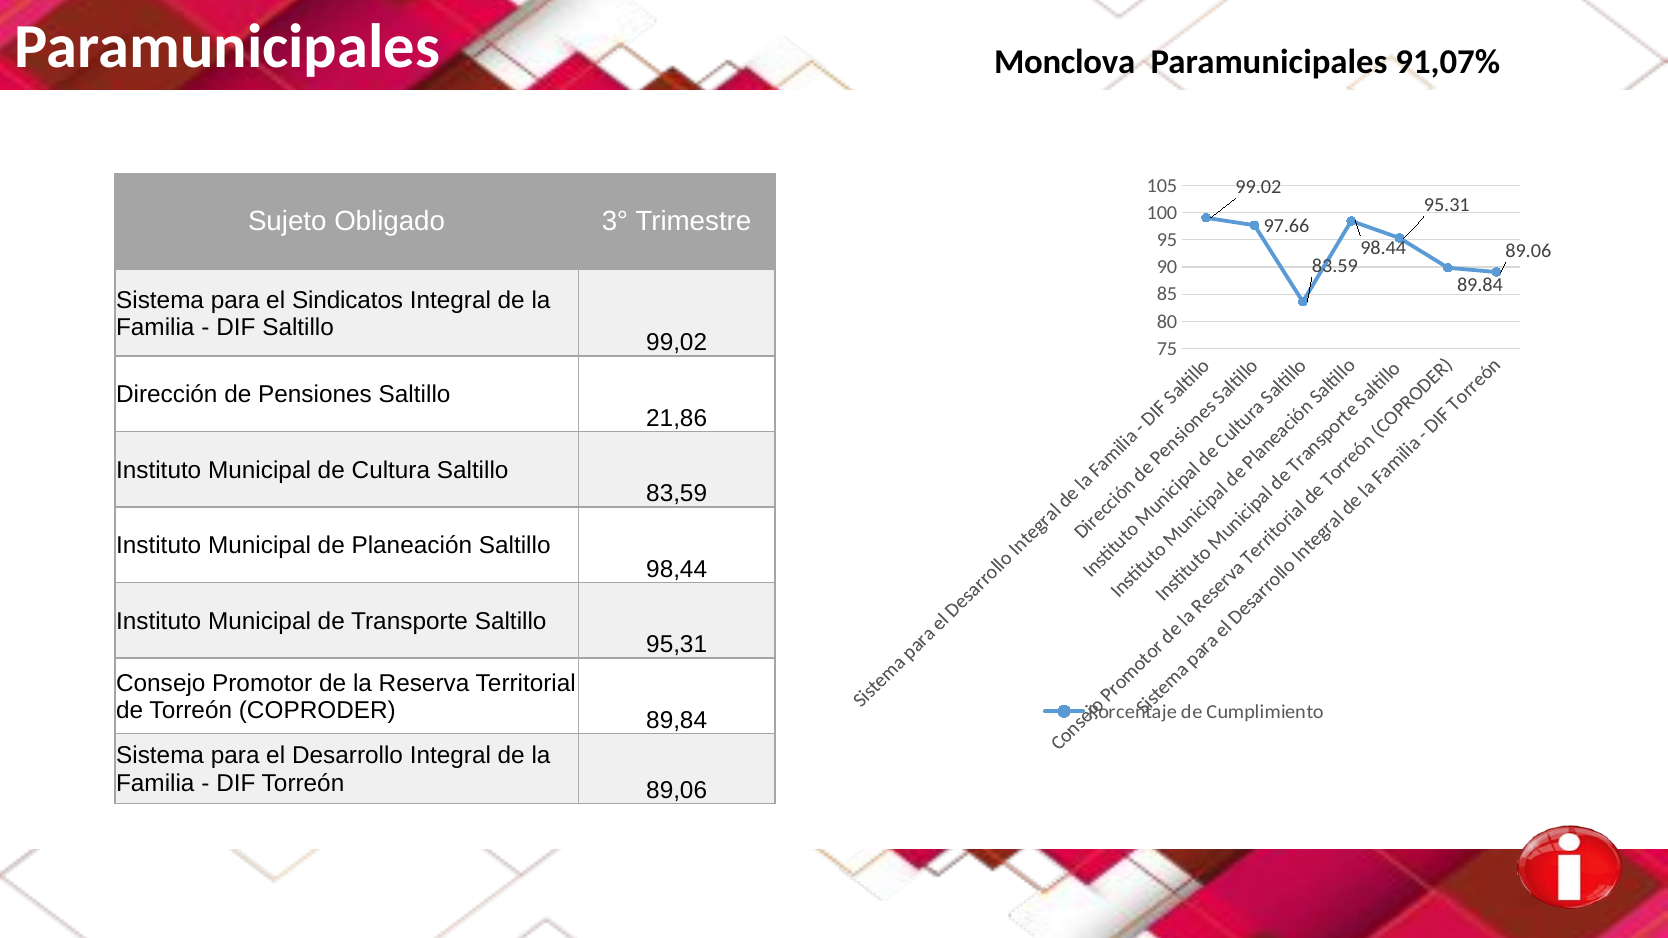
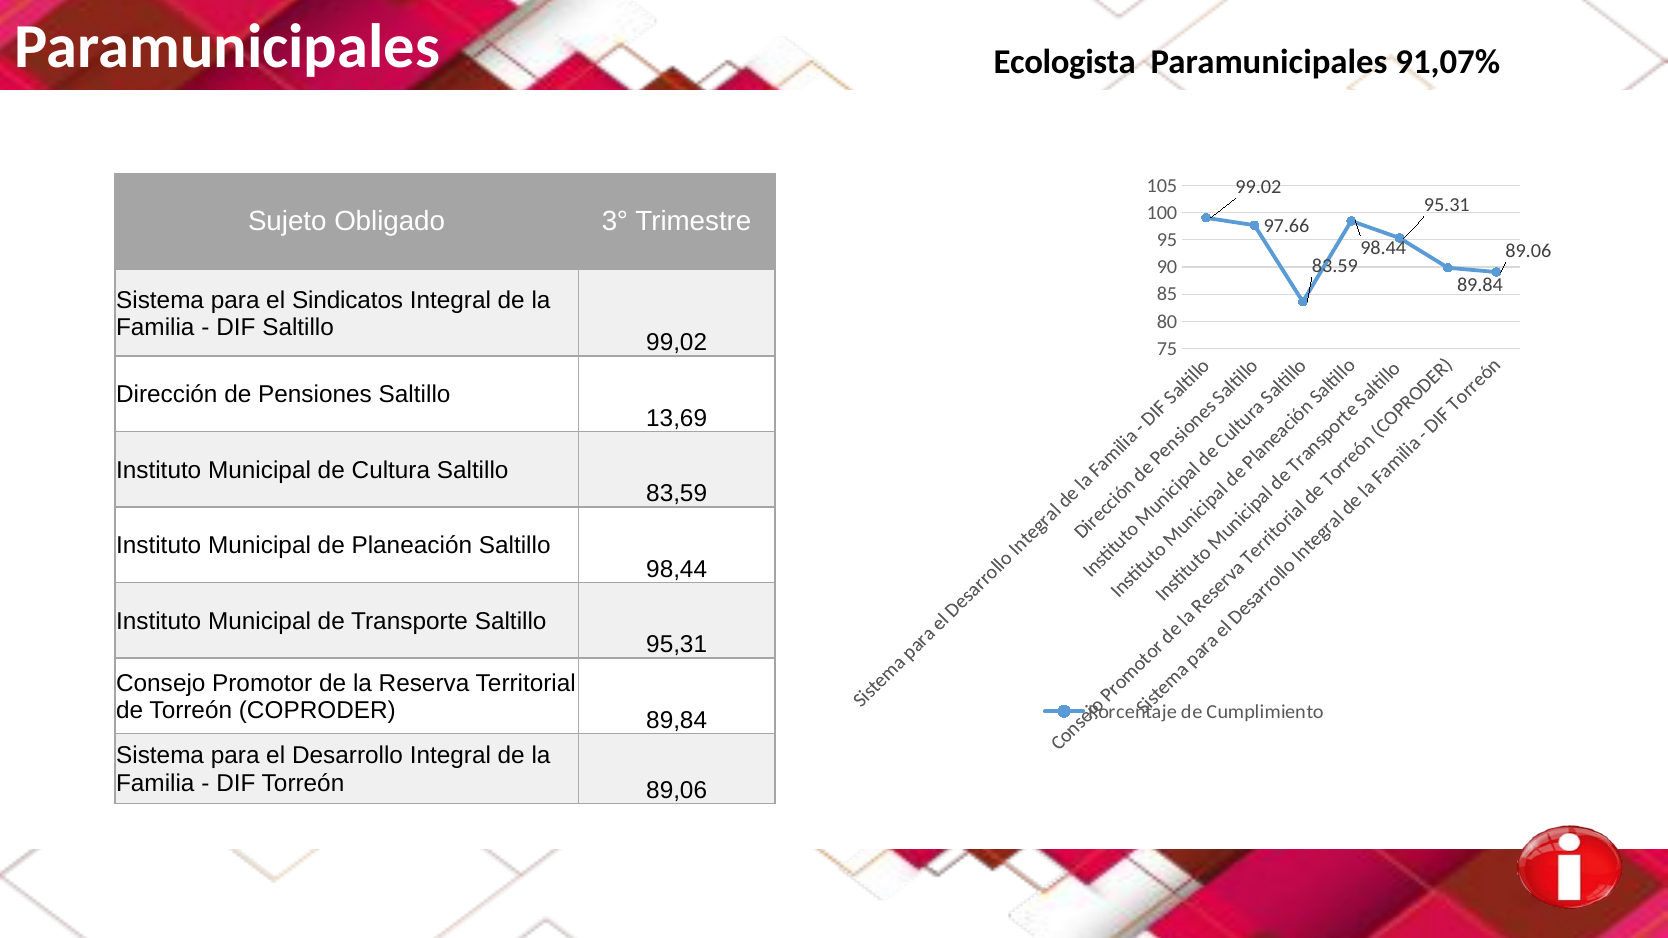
Monclova: Monclova -> Ecologista
21,86: 21,86 -> 13,69
